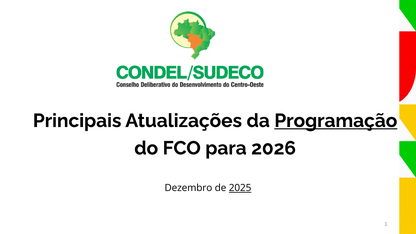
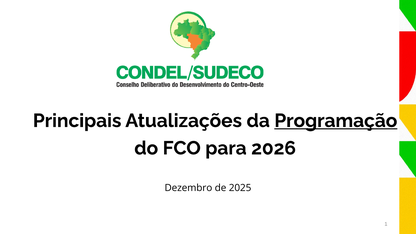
2025 underline: present -> none
